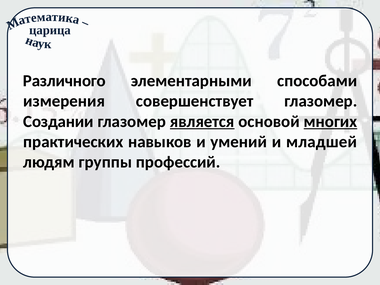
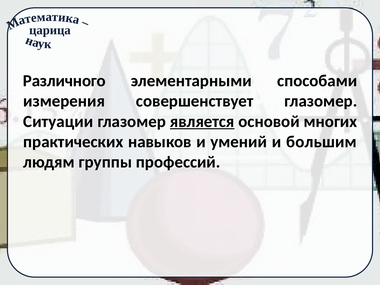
Создании: Создании -> Ситуации
многих underline: present -> none
младшей: младшей -> большим
